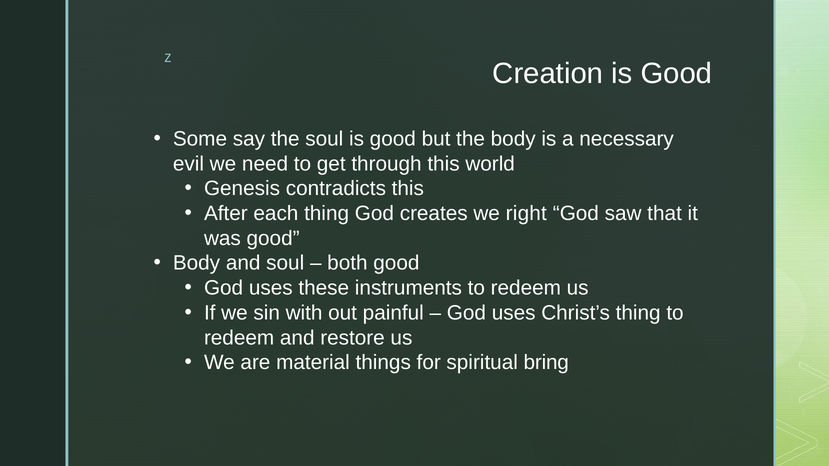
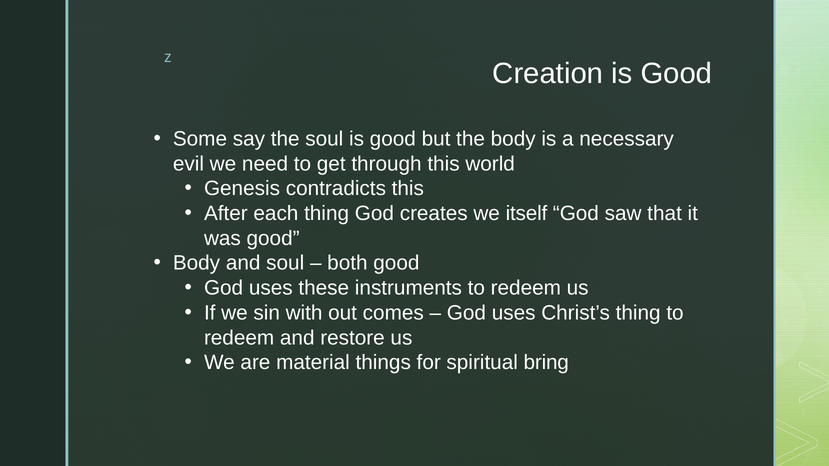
right: right -> itself
painful: painful -> comes
